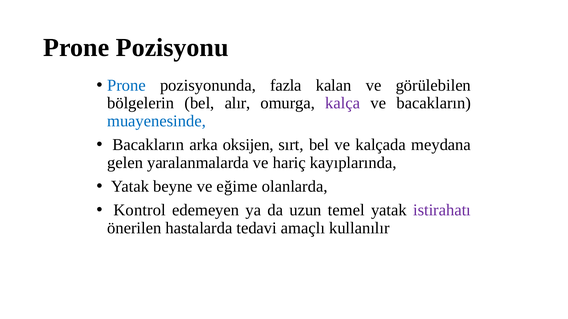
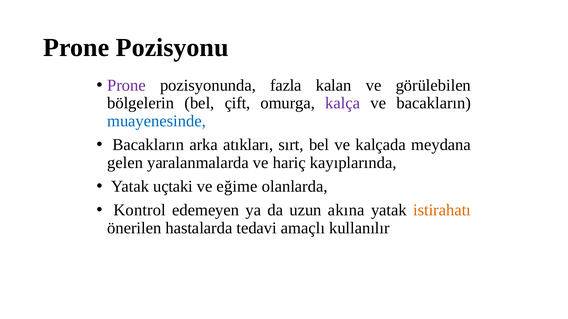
Prone at (126, 86) colour: blue -> purple
alır: alır -> çift
oksijen: oksijen -> atıkları
beyne: beyne -> uçtaki
temel: temel -> akına
istirahatı colour: purple -> orange
